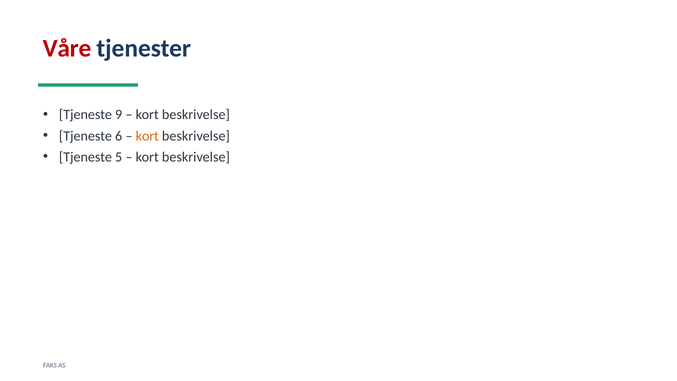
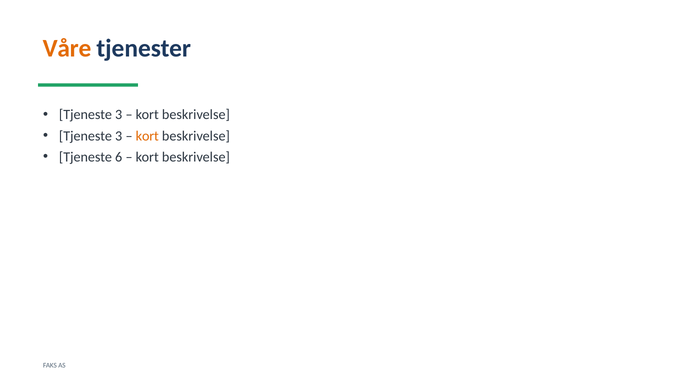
Våre colour: red -> orange
9 at (119, 115): 9 -> 3
6 at (119, 136): 6 -> 3
5: 5 -> 6
